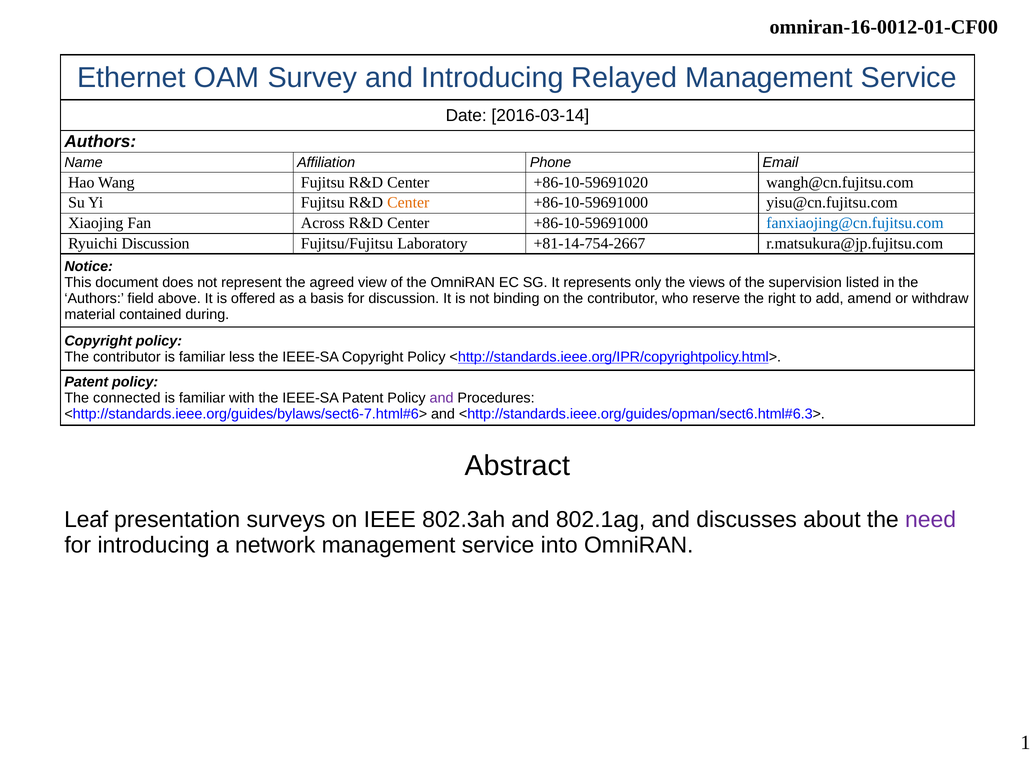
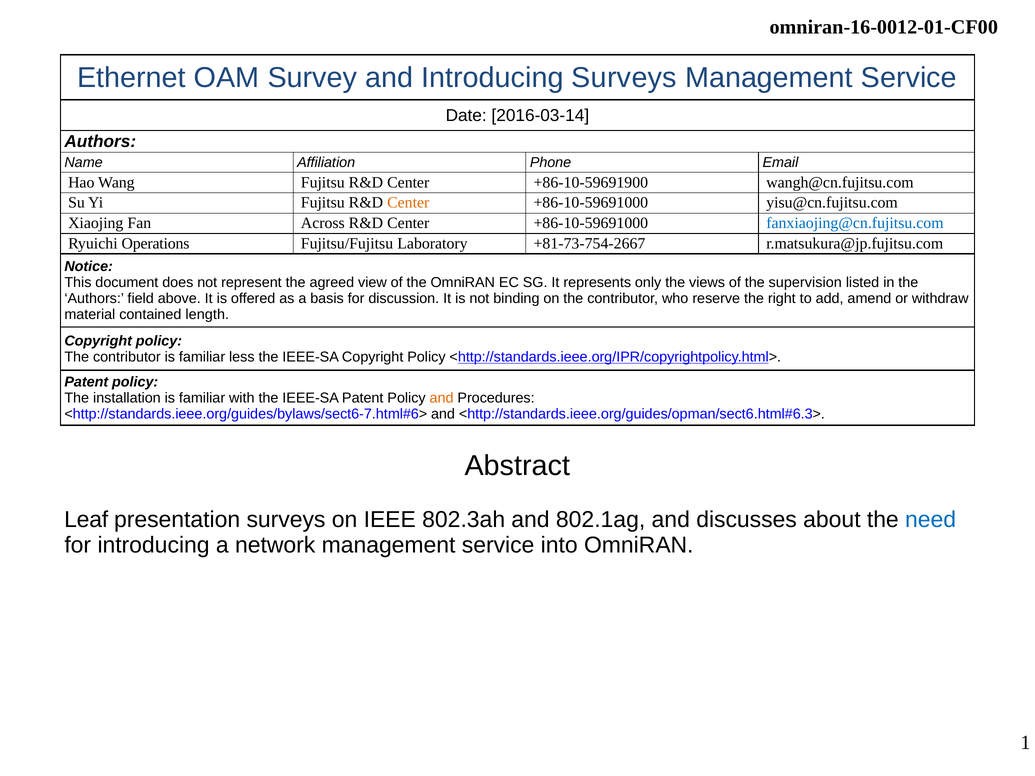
Introducing Relayed: Relayed -> Surveys
+86-10-59691020: +86-10-59691020 -> +86-10-59691900
Ryuichi Discussion: Discussion -> Operations
+81-14-754-2667: +81-14-754-2667 -> +81-73-754-2667
during: during -> length
connected: connected -> installation
and at (442, 398) colour: purple -> orange
need colour: purple -> blue
